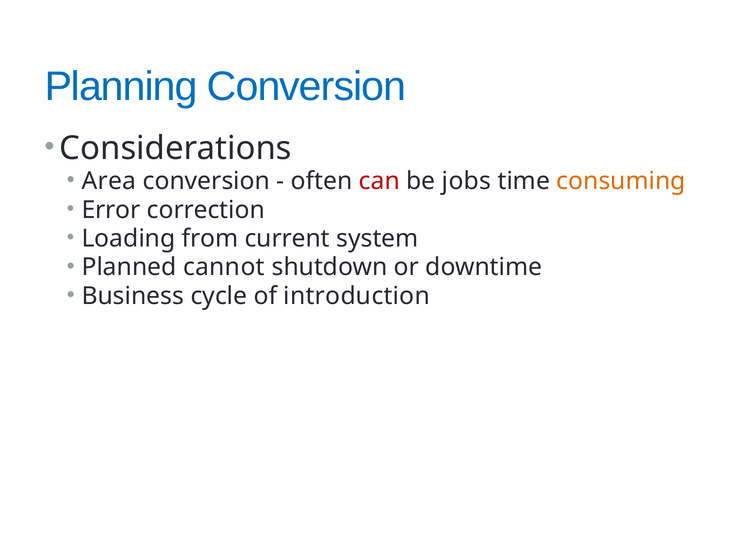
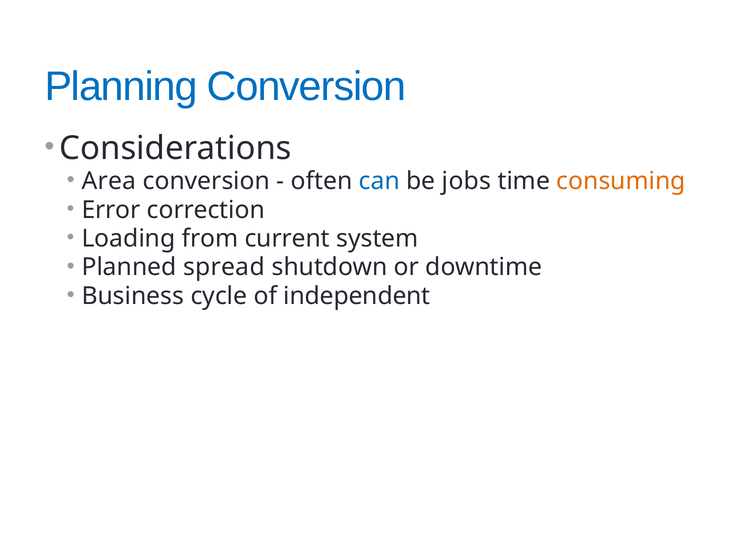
can colour: red -> blue
cannot: cannot -> spread
introduction: introduction -> independent
